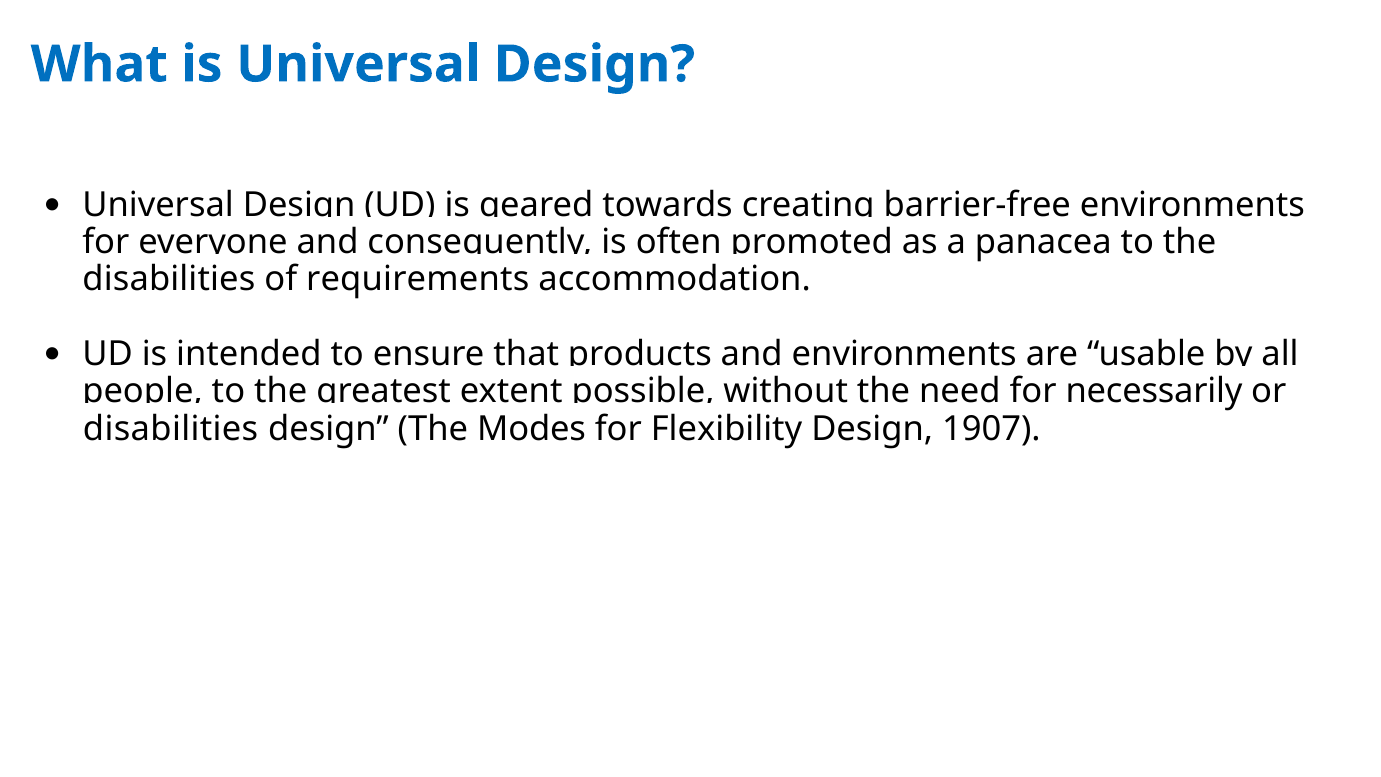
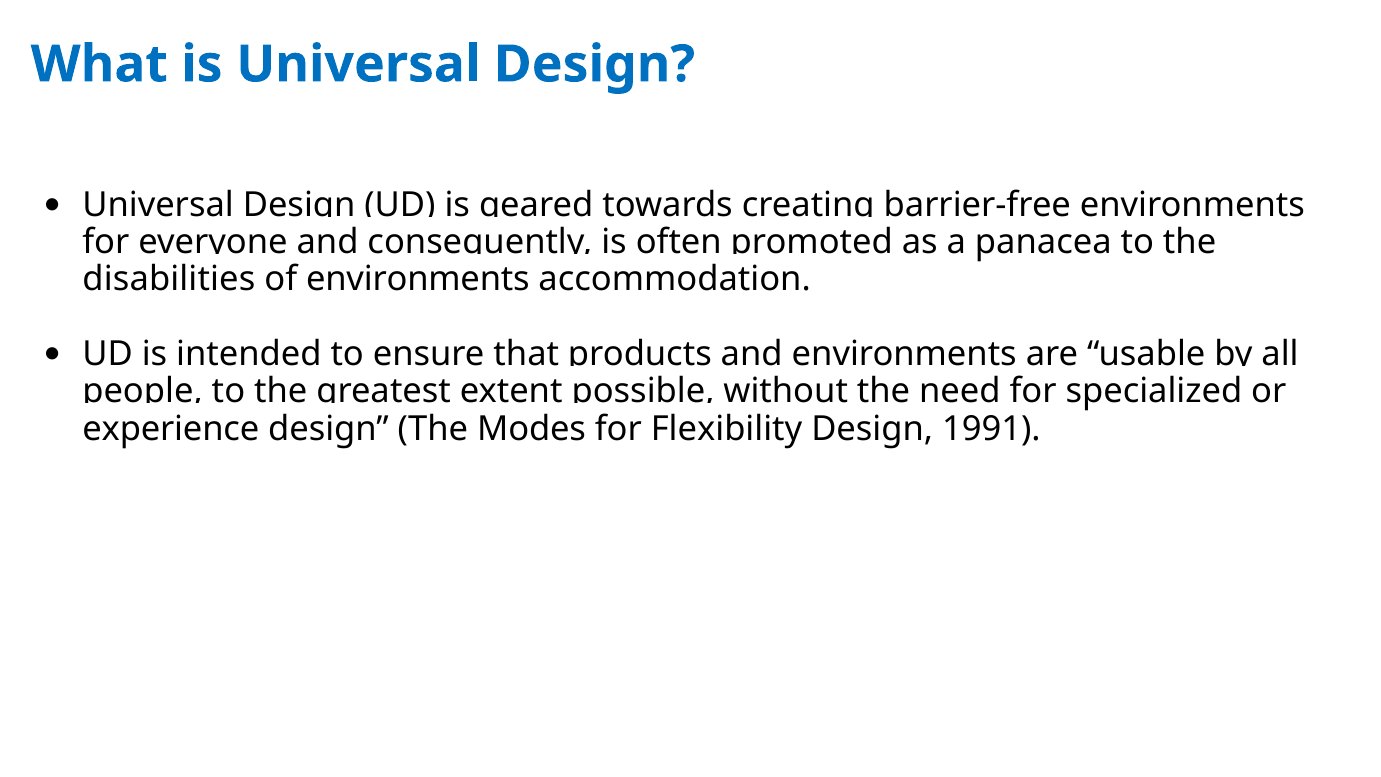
of requirements: requirements -> environments
necessarily: necessarily -> specialized
disabilities at (171, 429): disabilities -> experience
1907: 1907 -> 1991
